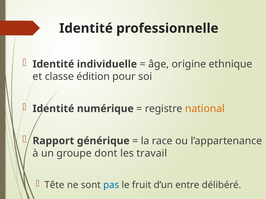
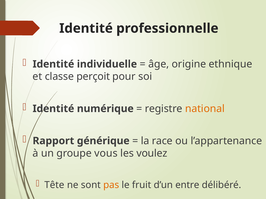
édition: édition -> perçoit
dont: dont -> vous
travail: travail -> voulez
pas colour: blue -> orange
